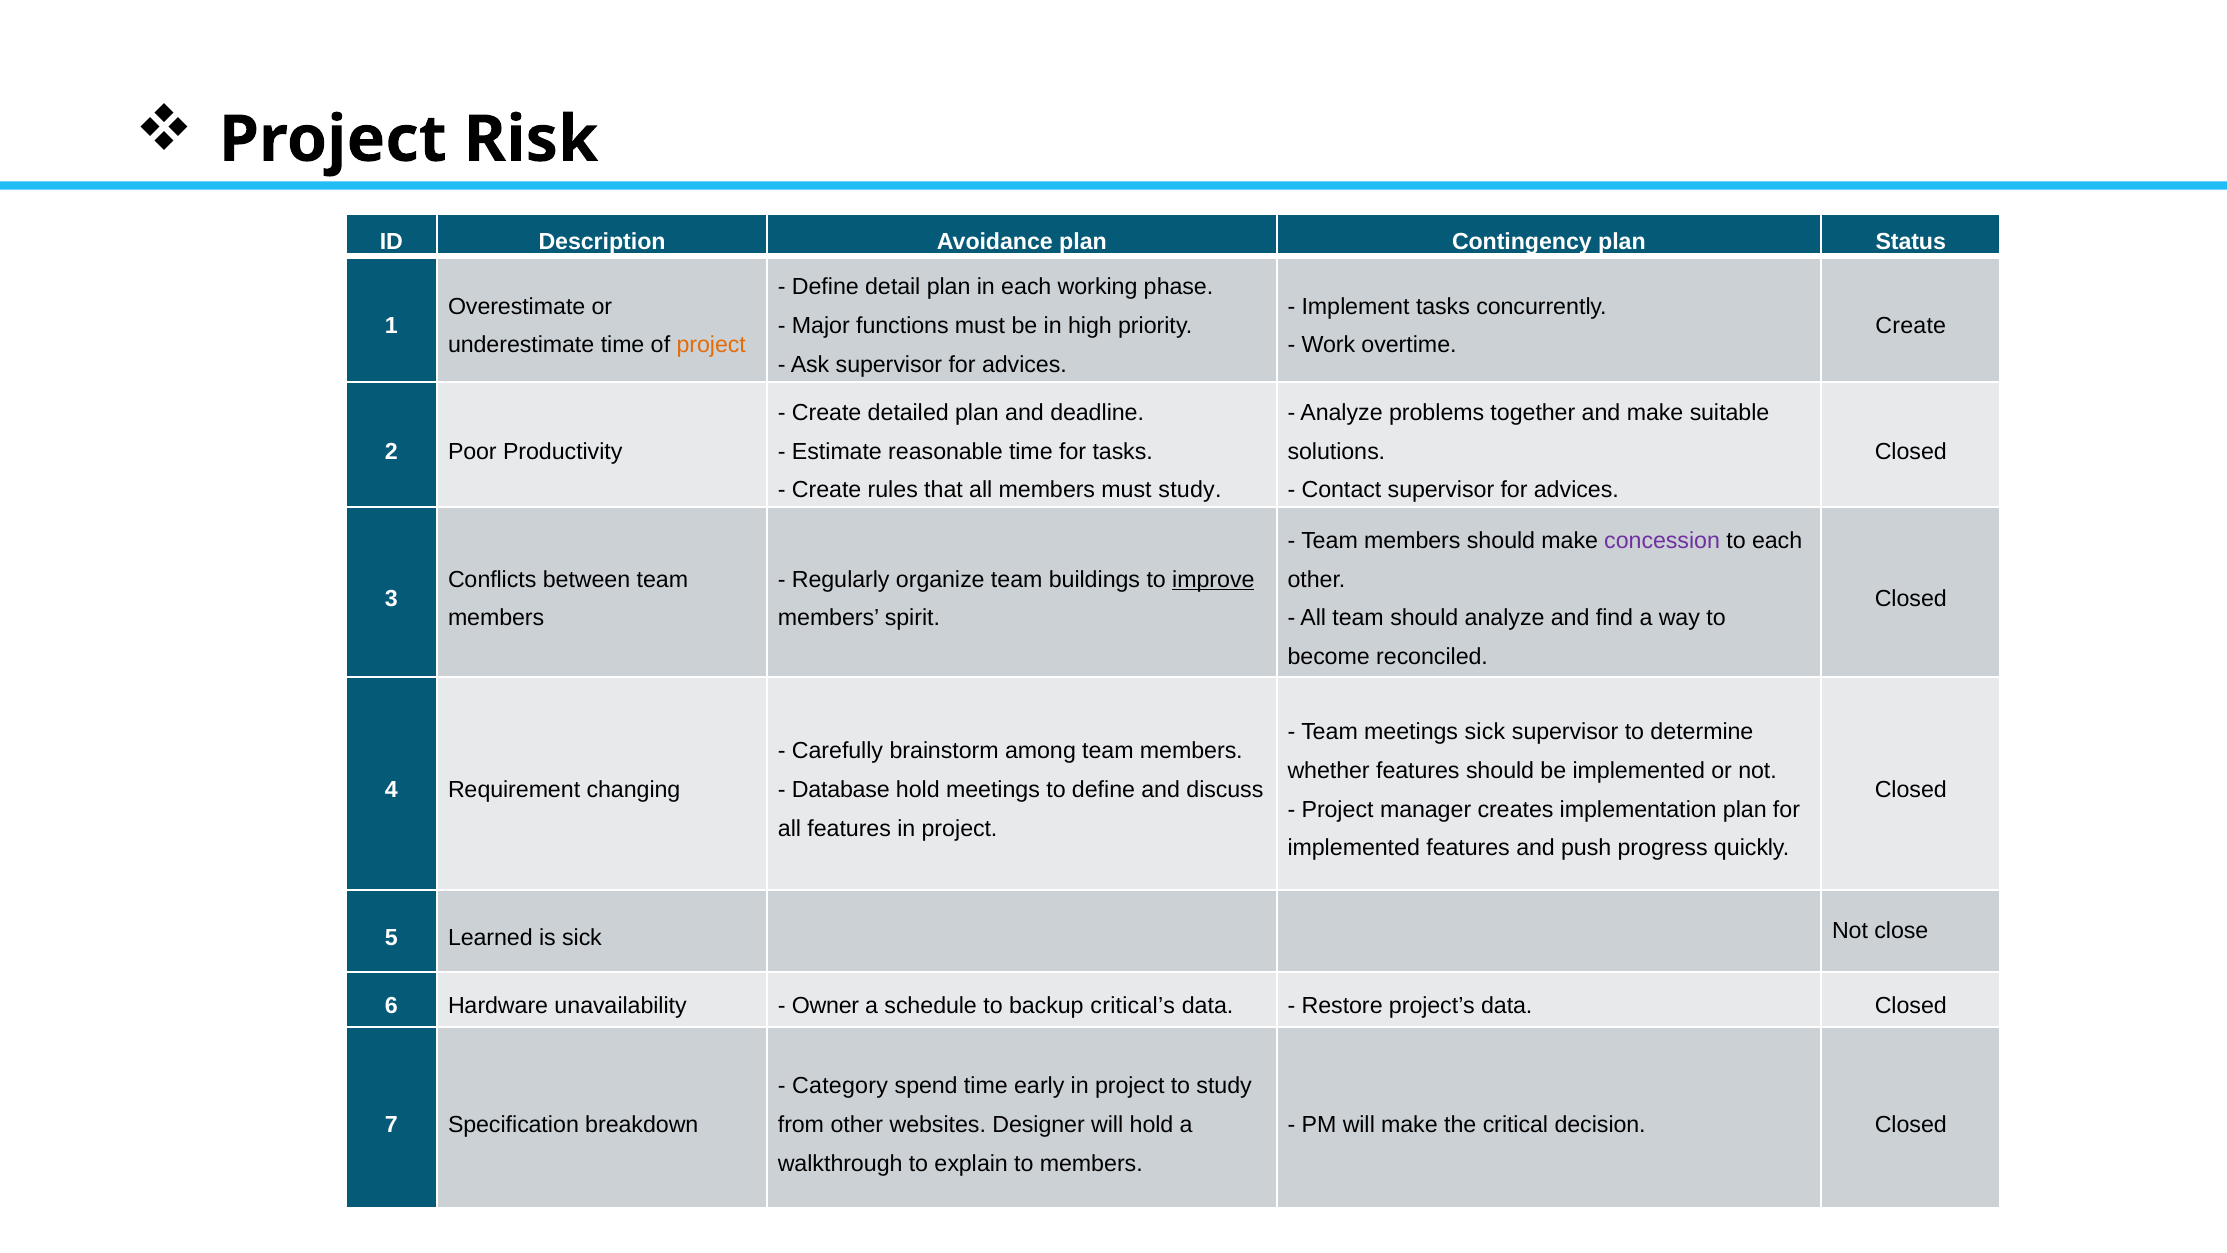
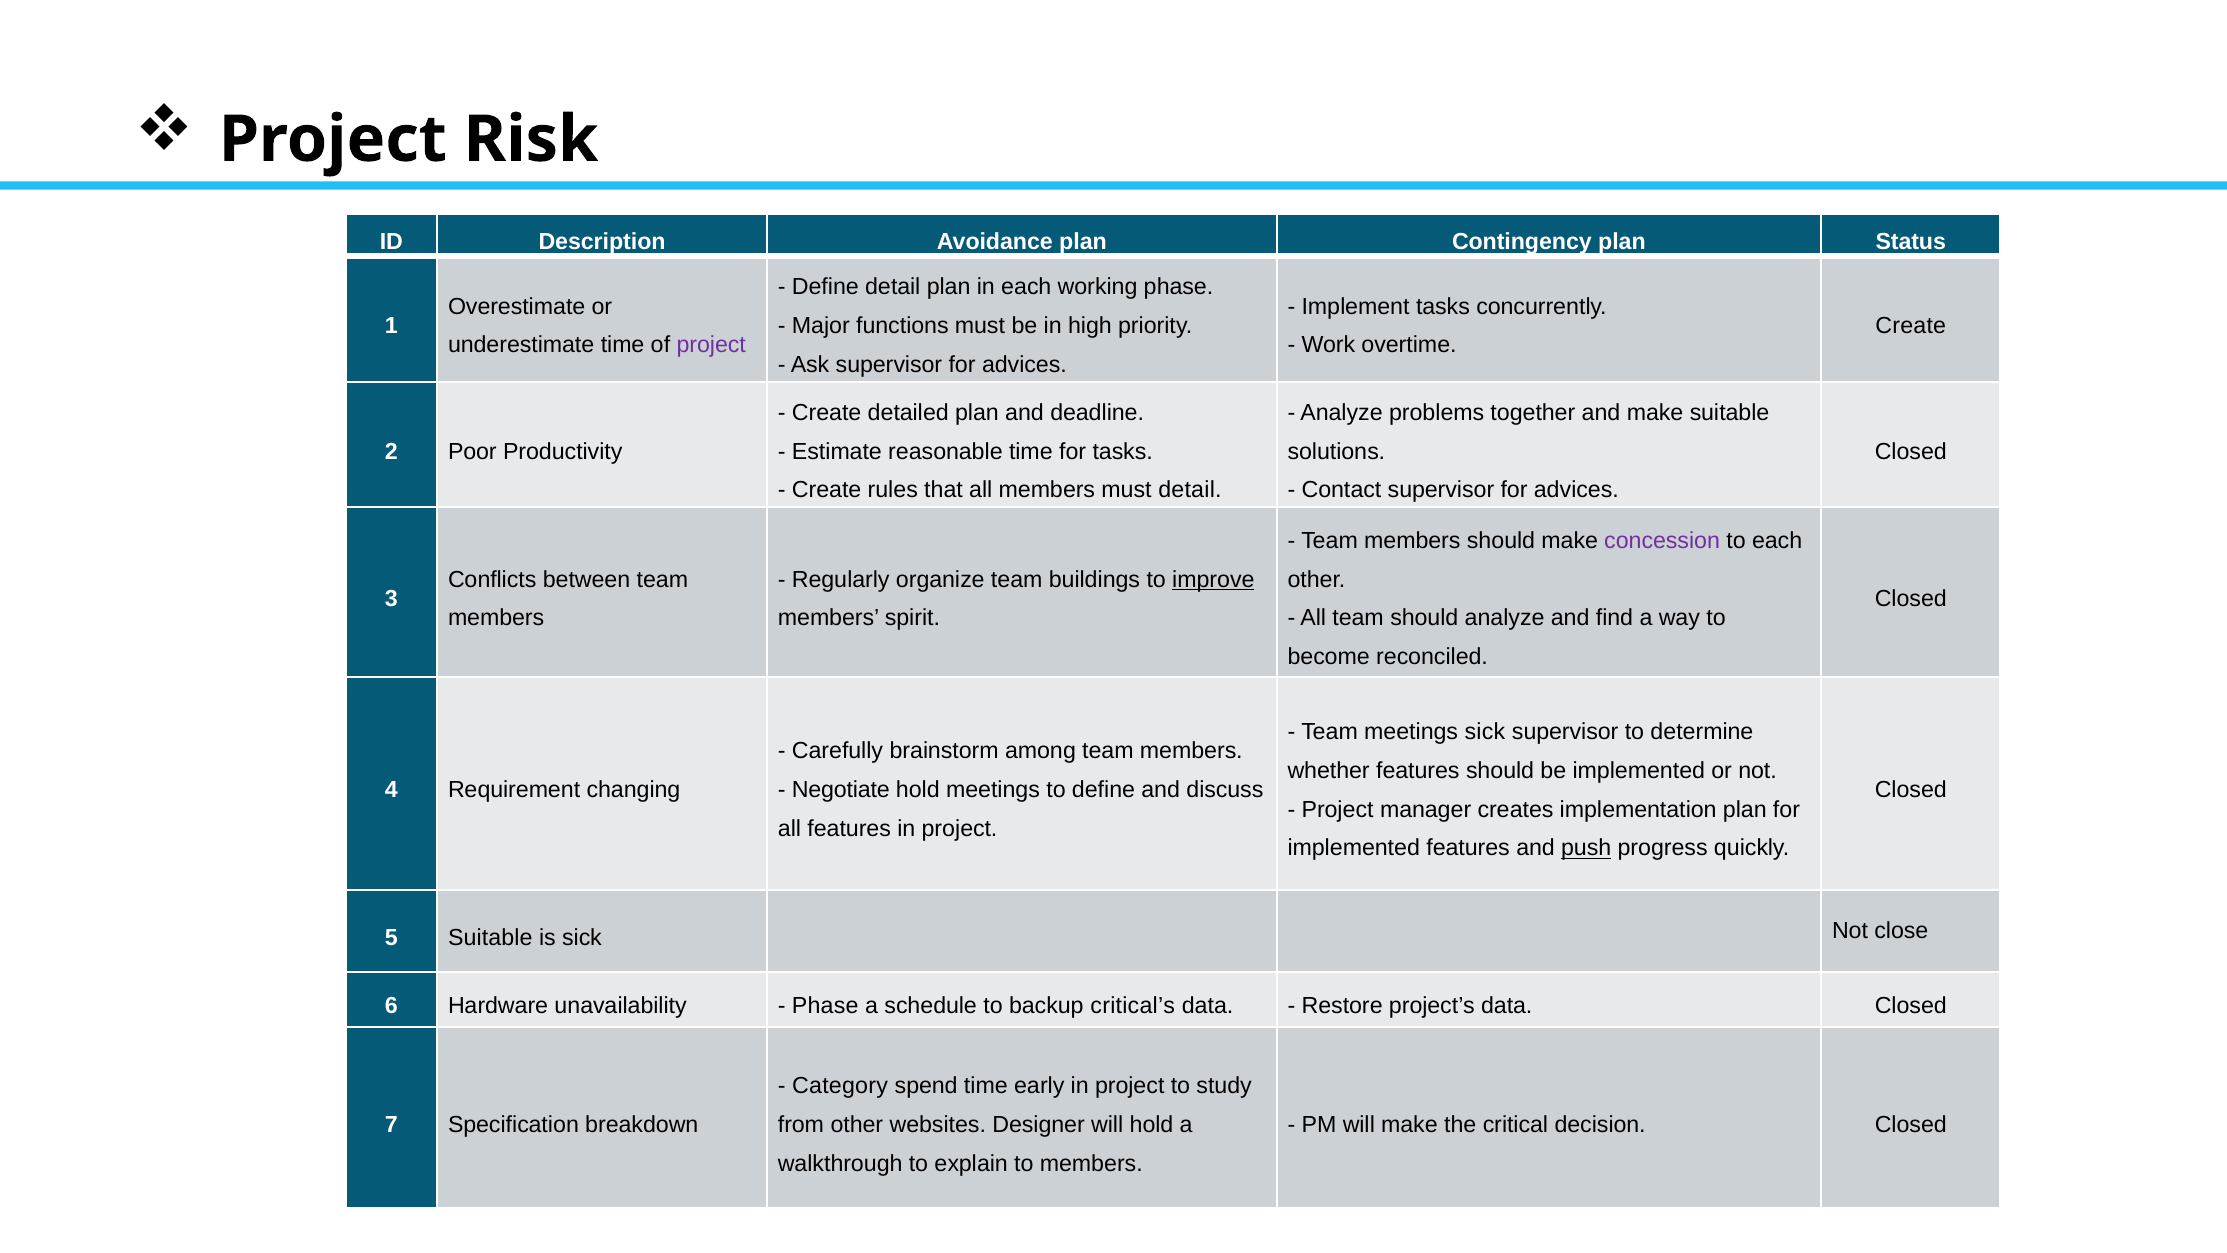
project at (711, 345) colour: orange -> purple
must study: study -> detail
Database: Database -> Negotiate
push underline: none -> present
5 Learned: Learned -> Suitable
Owner at (825, 1006): Owner -> Phase
